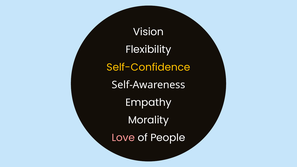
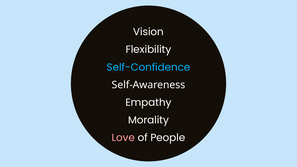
Self-Confidence colour: yellow -> light blue
